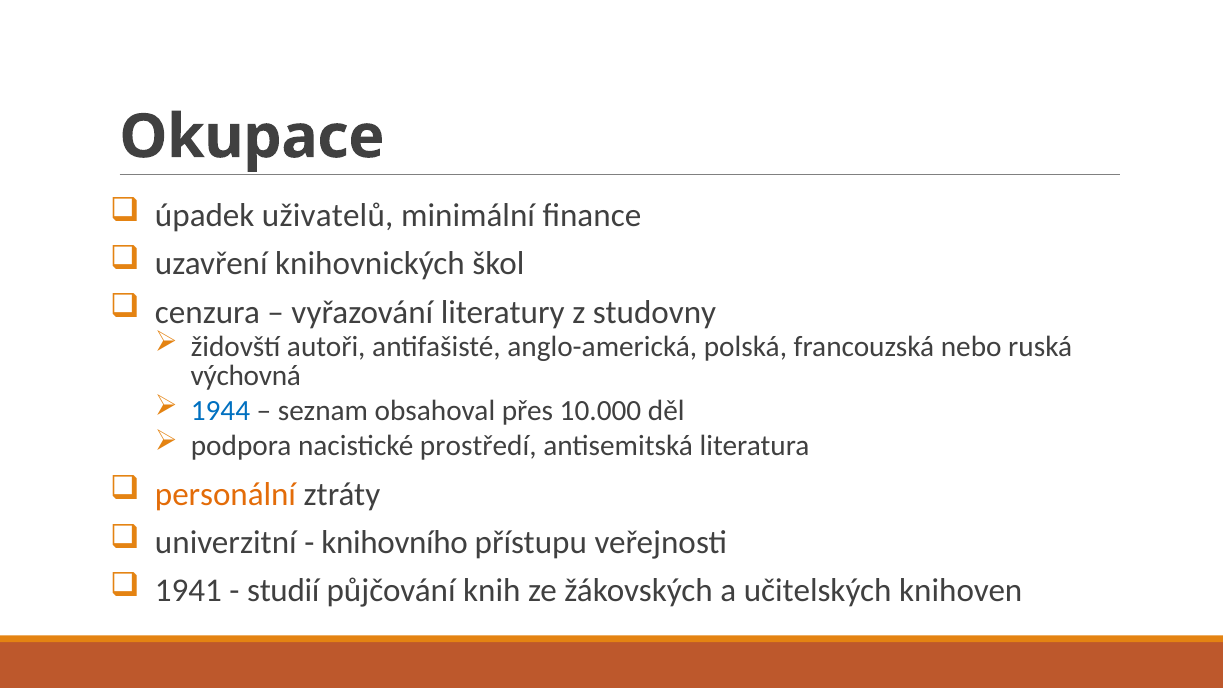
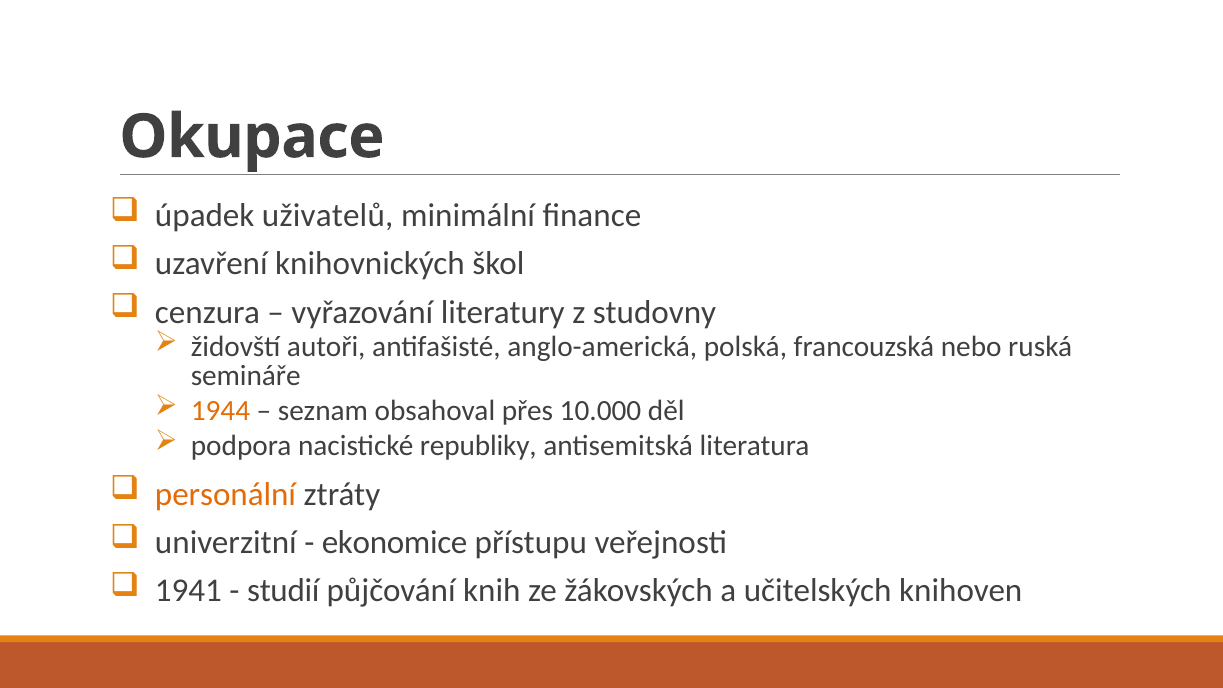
výchovná: výchovná -> semináře
1944 colour: blue -> orange
prostředí: prostředí -> republiky
knihovního: knihovního -> ekonomice
